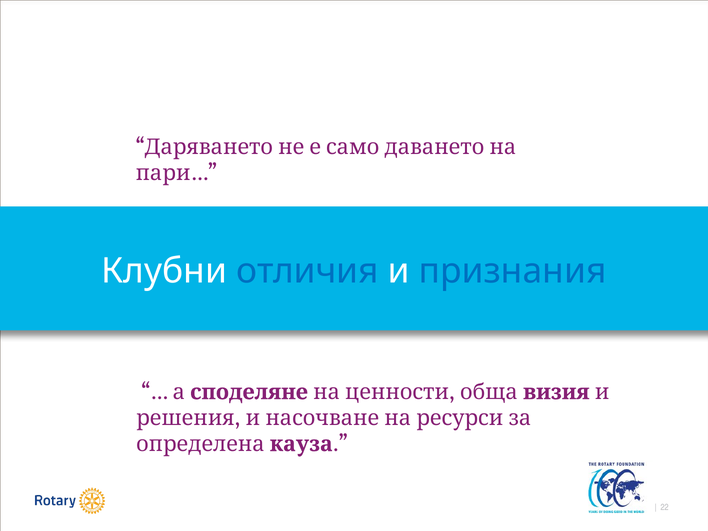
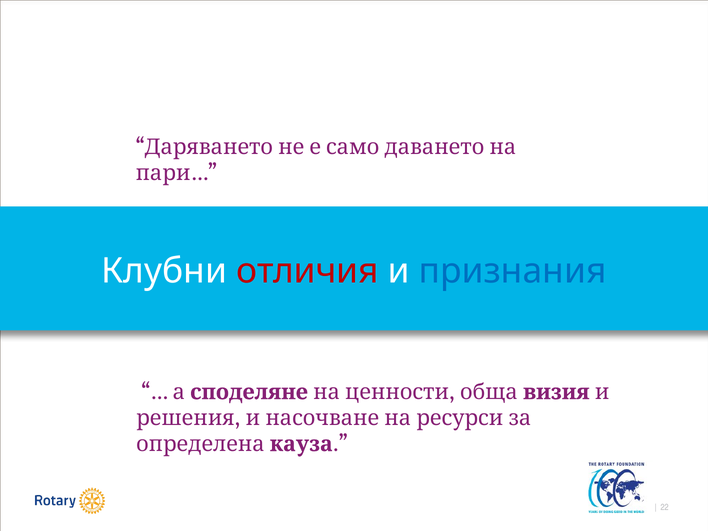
отличия colour: blue -> red
